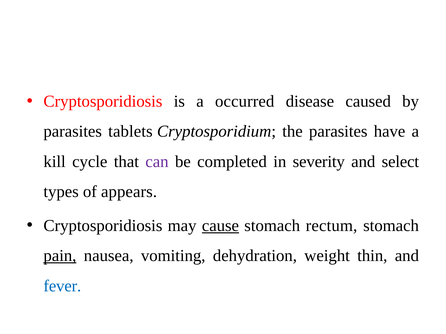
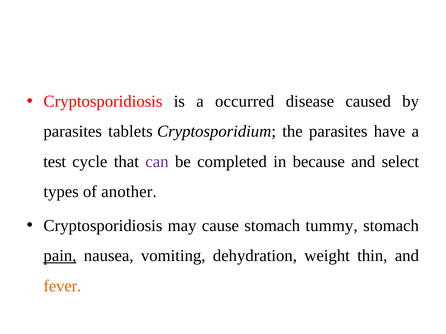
kill: kill -> test
severity: severity -> because
appears: appears -> another
cause underline: present -> none
rectum: rectum -> tummy
fever colour: blue -> orange
